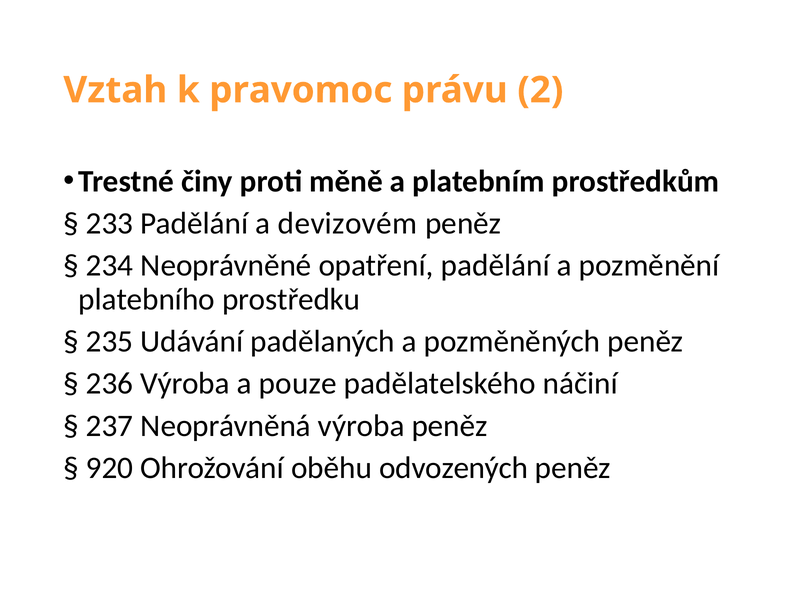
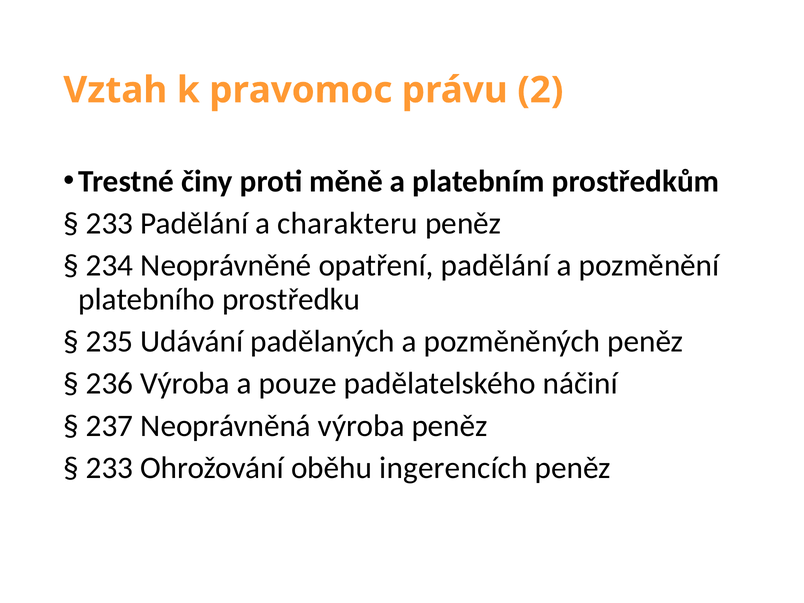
devizovém: devizovém -> charakteru
920 at (110, 468): 920 -> 233
odvozených: odvozených -> ingerencích
